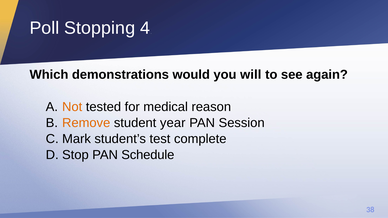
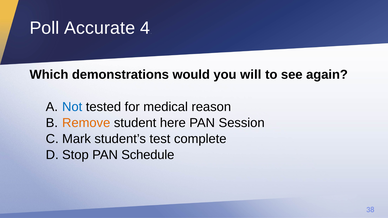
Stopping: Stopping -> Accurate
Not colour: orange -> blue
year: year -> here
